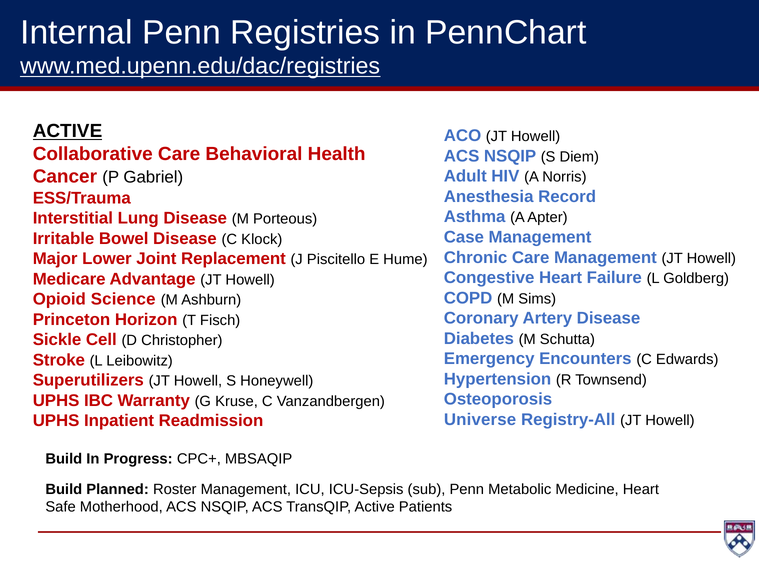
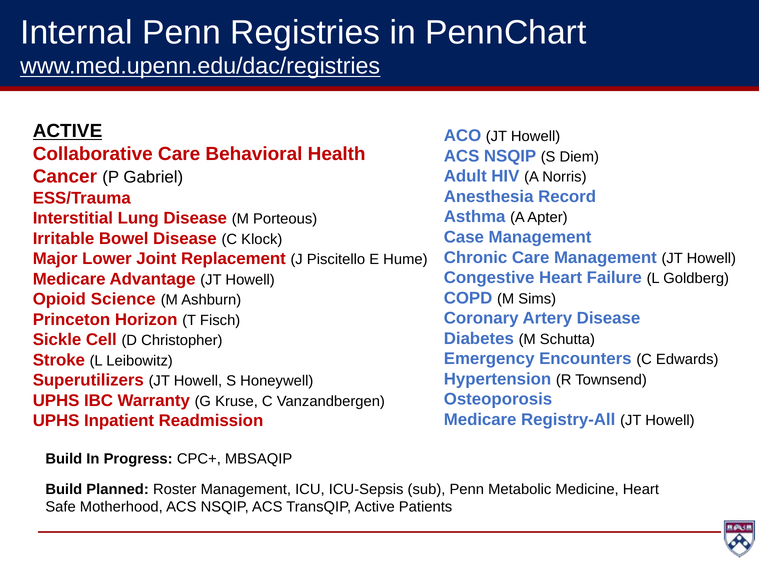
Universe at (480, 419): Universe -> Medicare
